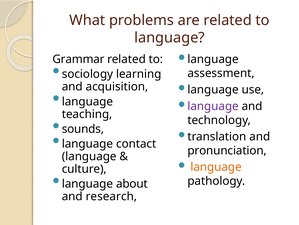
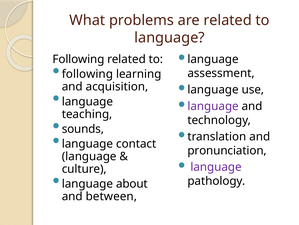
Grammar at (78, 59): Grammar -> Following
sociology at (87, 74): sociology -> following
language at (216, 167) colour: orange -> purple
research: research -> between
